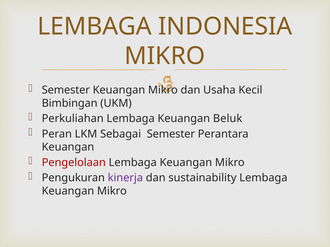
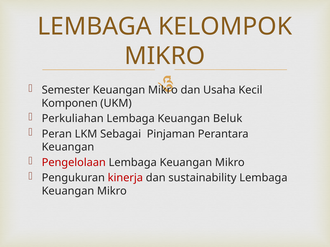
INDONESIA: INDONESIA -> KELOMPOK
Bimbingan: Bimbingan -> Komponen
Sebagai Semester: Semester -> Pinjaman
kinerja colour: purple -> red
